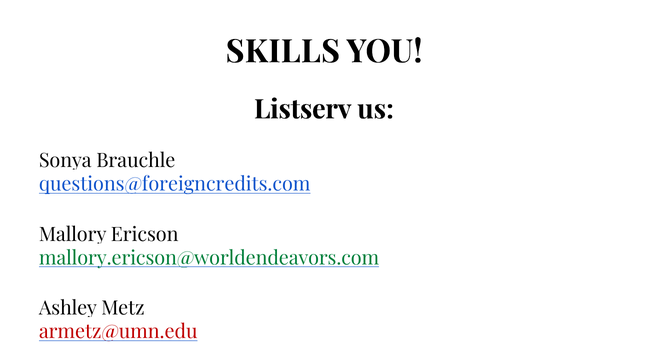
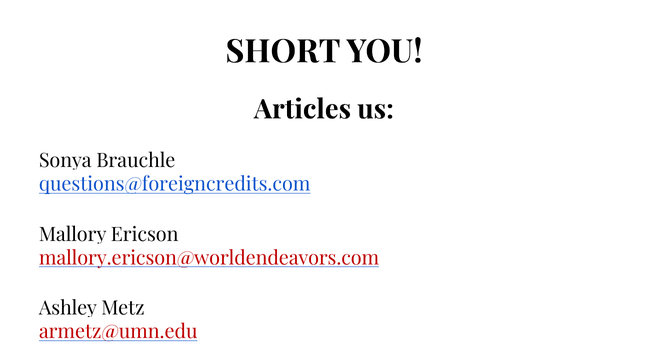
SKILLS: SKILLS -> SHORT
Listserv: Listserv -> Articles
mallory.ericson@worldendeavors.com colour: green -> red
